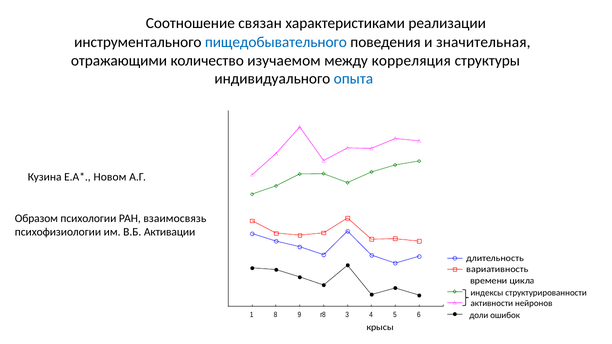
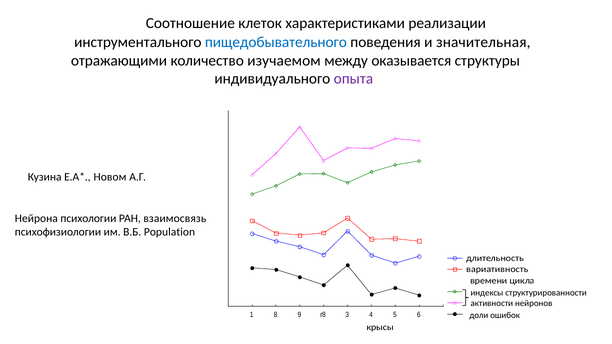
связан: связан -> клеток
корреляция: корреляция -> оказывается
опыта colour: blue -> purple
Образом: Образом -> Нейрона
Активации: Активации -> Population
